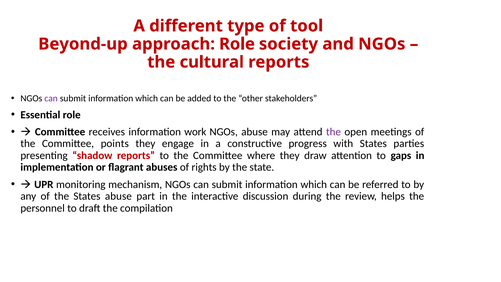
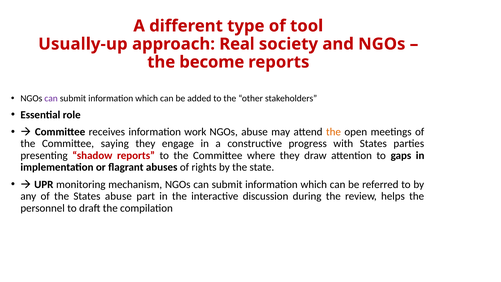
Beyond-up: Beyond-up -> Usually-up
approach Role: Role -> Real
cultural: cultural -> become
the at (333, 132) colour: purple -> orange
points: points -> saying
